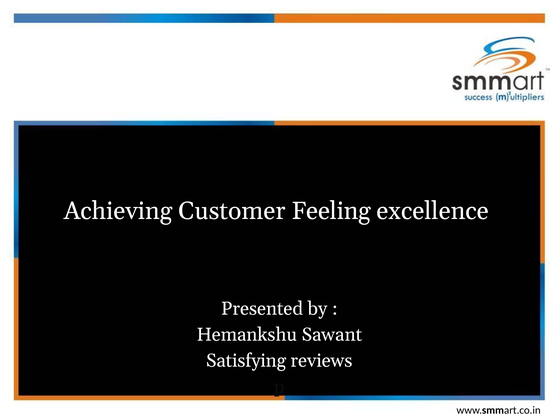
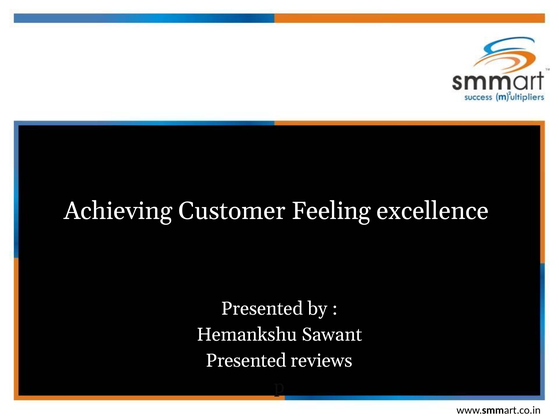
Satisfying at (246, 361): Satisfying -> Presented
